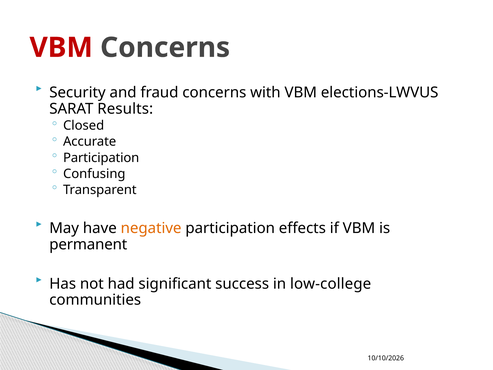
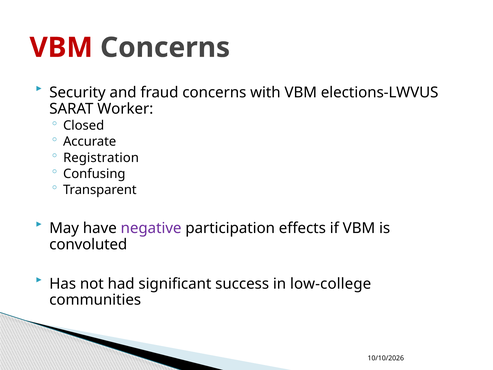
Results: Results -> Worker
Participation at (101, 158): Participation -> Registration
negative colour: orange -> purple
permanent: permanent -> convoluted
